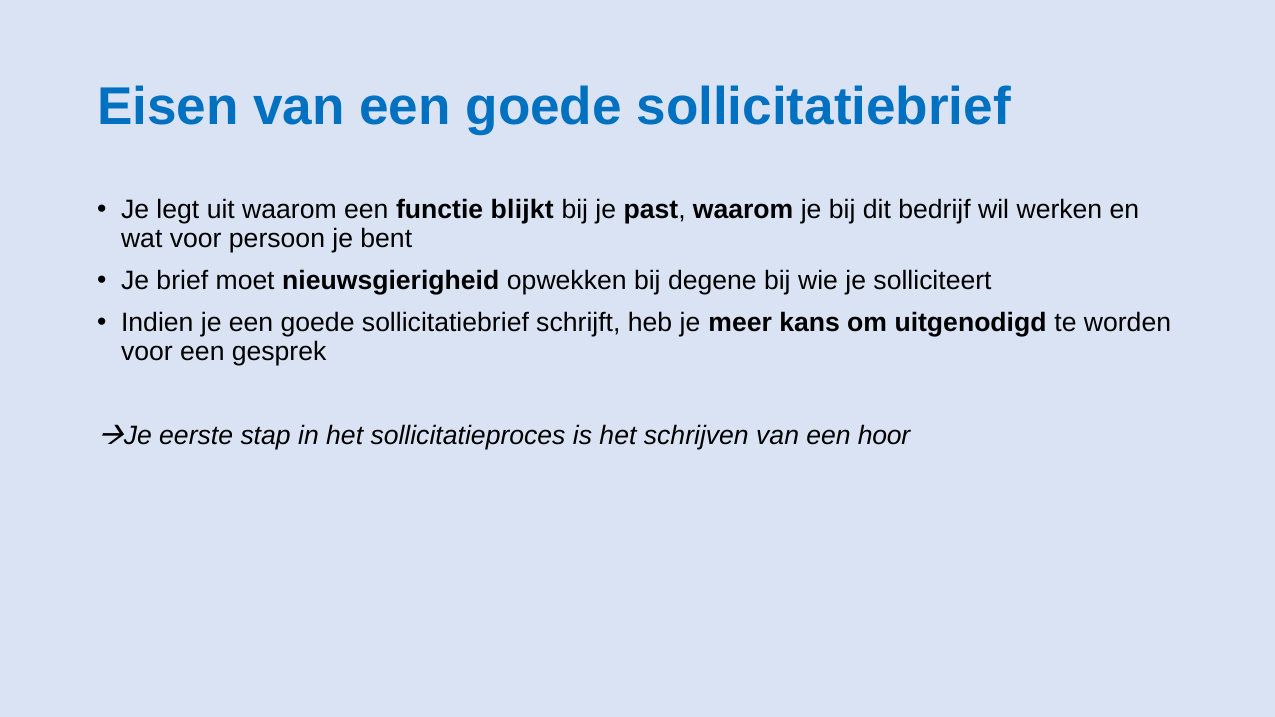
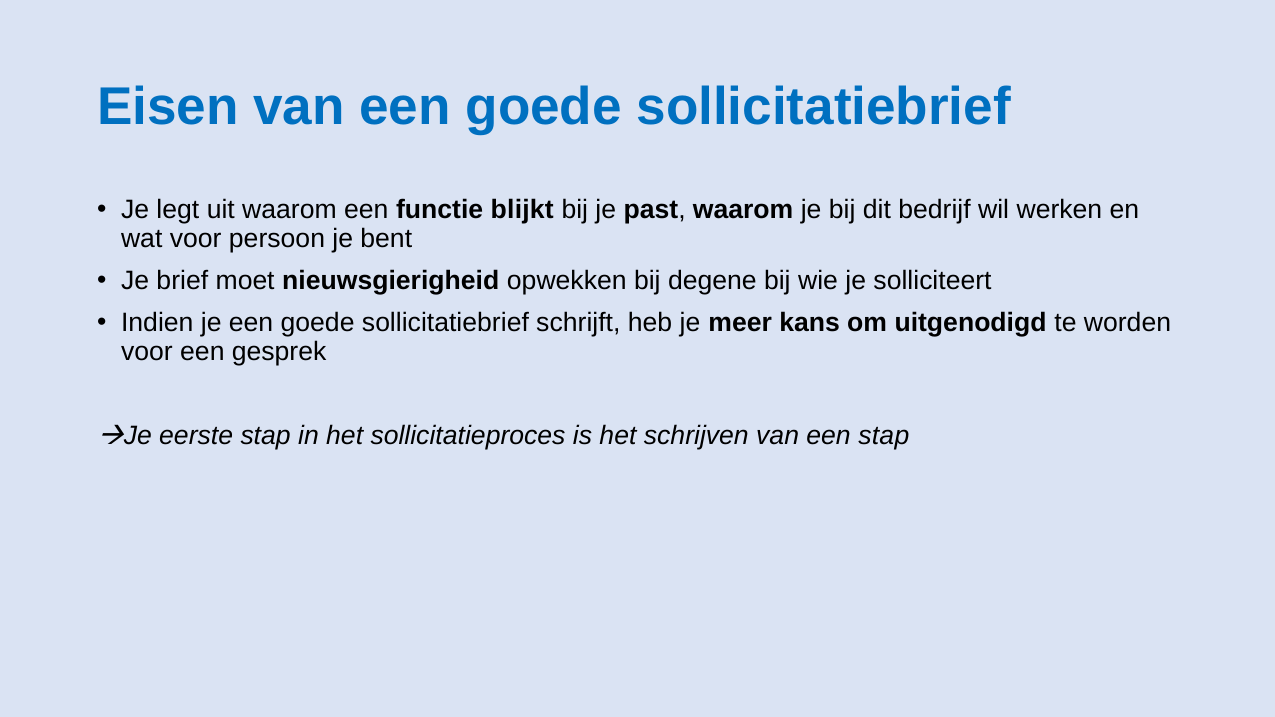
een hoor: hoor -> stap
